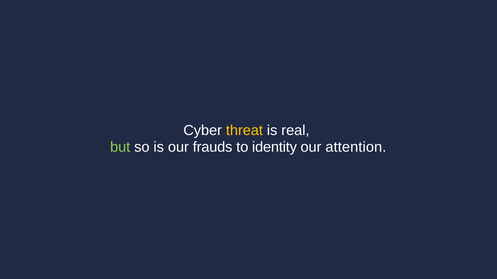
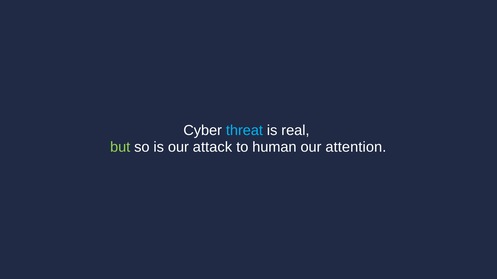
threat colour: yellow -> light blue
frauds: frauds -> attack
identity: identity -> human
